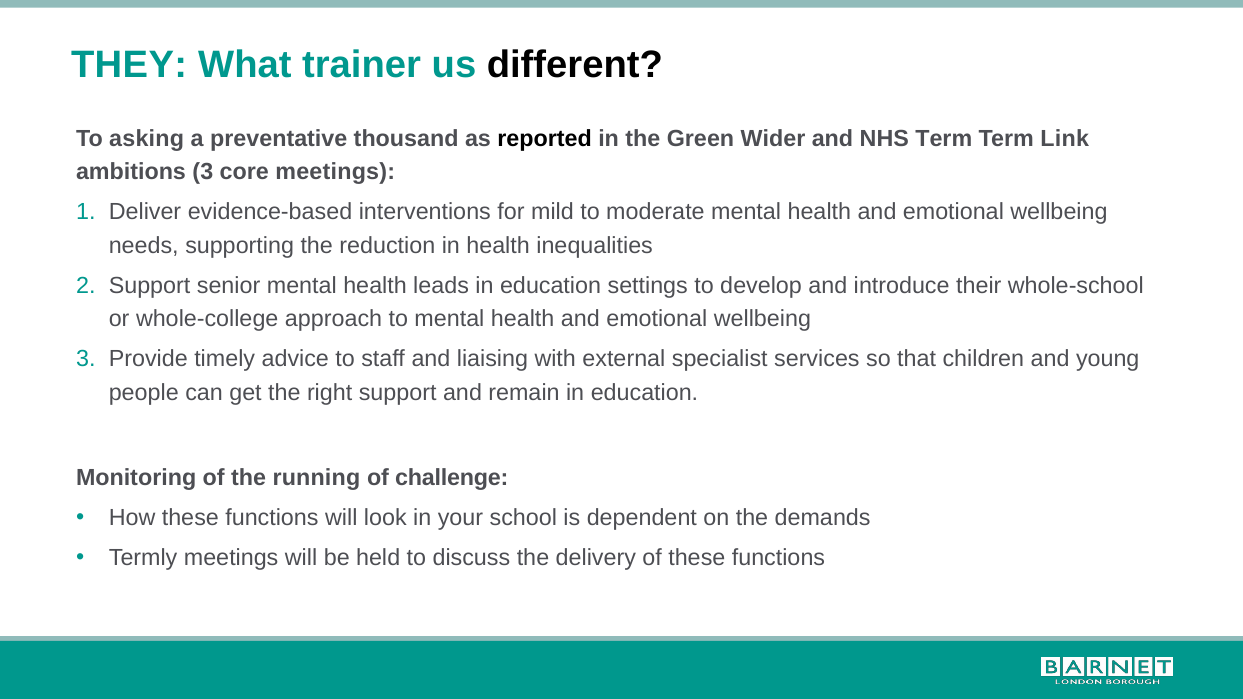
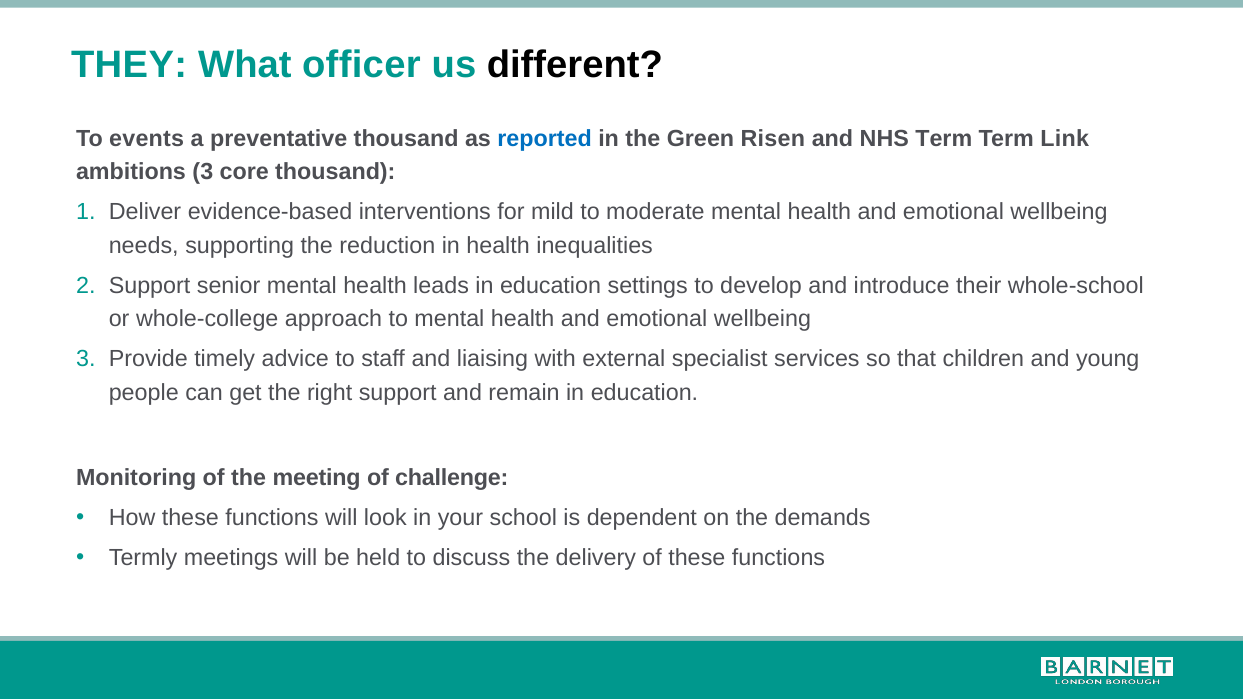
trainer: trainer -> officer
asking: asking -> events
reported colour: black -> blue
Wider: Wider -> Risen
core meetings: meetings -> thousand
running: running -> meeting
